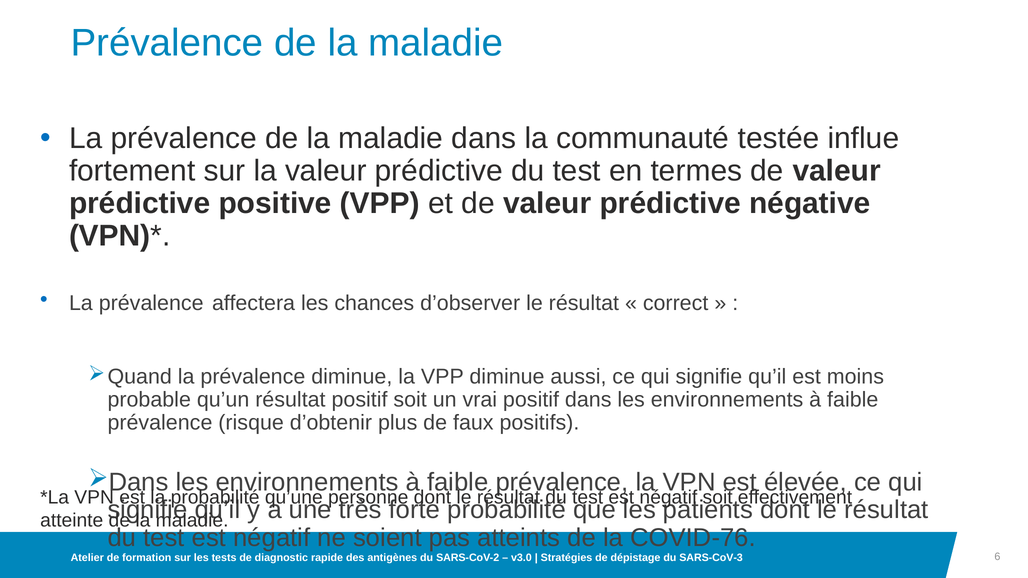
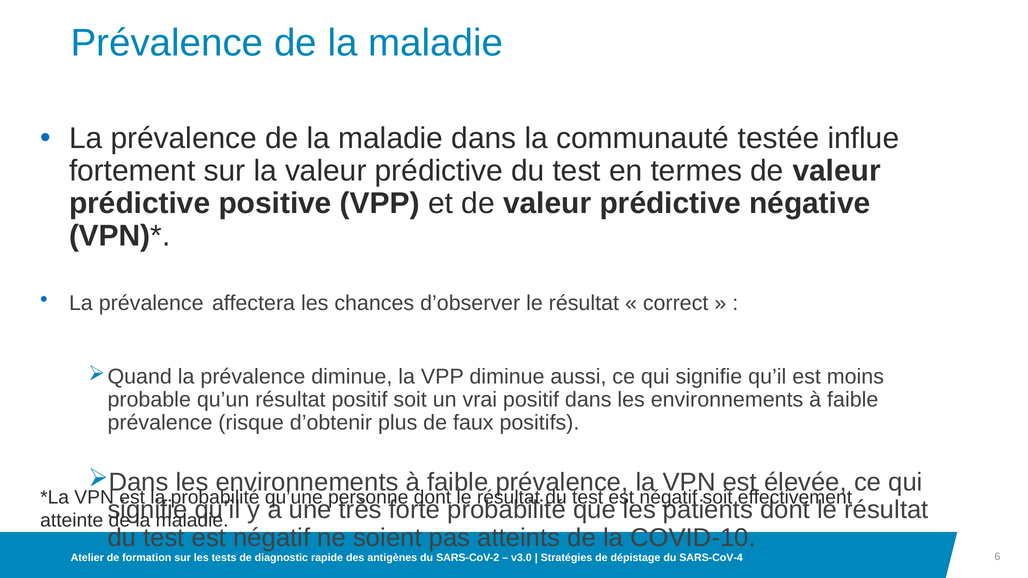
COVID-76: COVID-76 -> COVID-10
SARS-CoV-3: SARS-CoV-3 -> SARS-CoV-4
